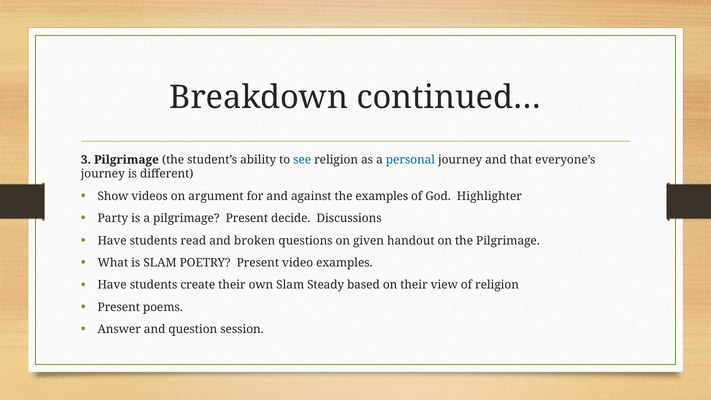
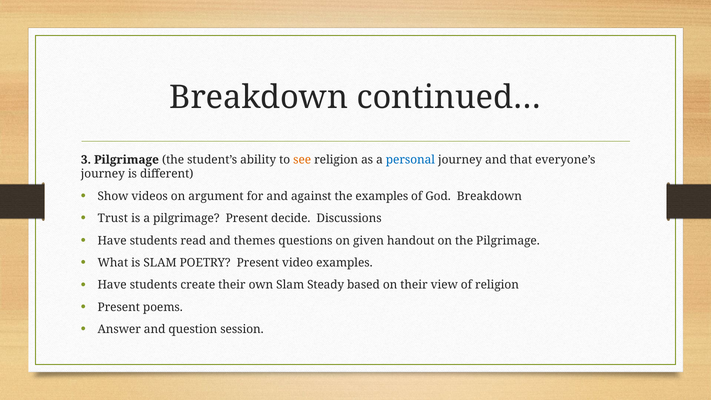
see colour: blue -> orange
God Highlighter: Highlighter -> Breakdown
Party: Party -> Trust
broken: broken -> themes
